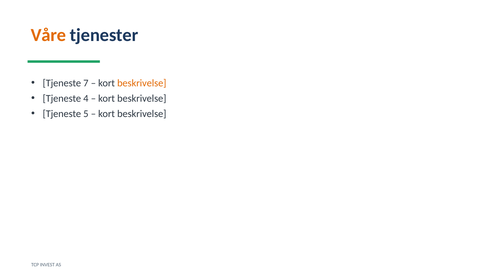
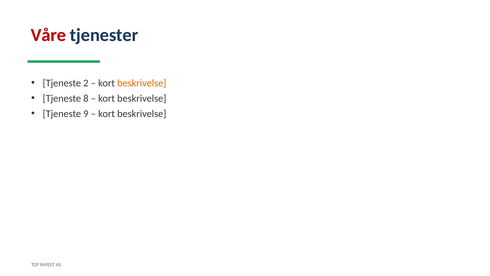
Våre colour: orange -> red
7: 7 -> 2
4: 4 -> 8
5: 5 -> 9
